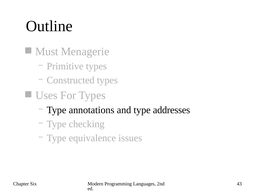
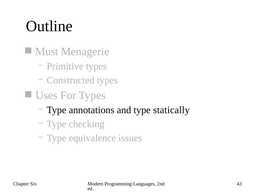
addresses: addresses -> statically
